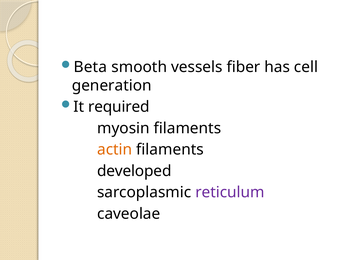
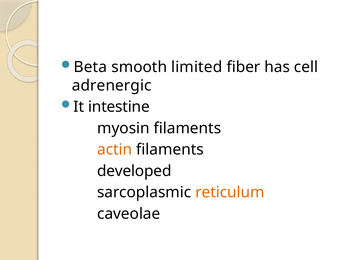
vessels: vessels -> limited
generation: generation -> adrenergic
required: required -> intestine
reticulum colour: purple -> orange
